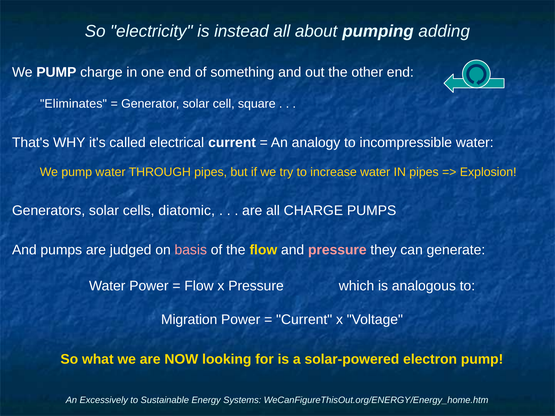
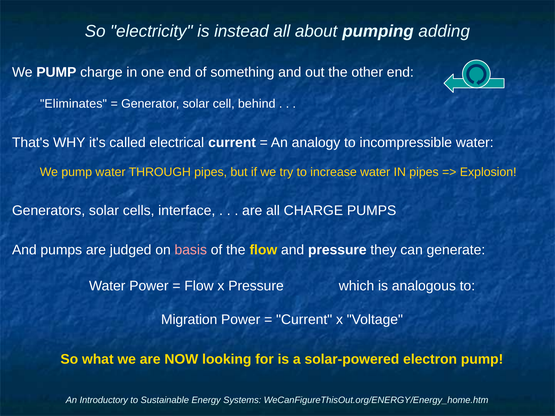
square: square -> behind
diatomic: diatomic -> interface
pressure at (337, 250) colour: pink -> white
Excessively: Excessively -> Introductory
